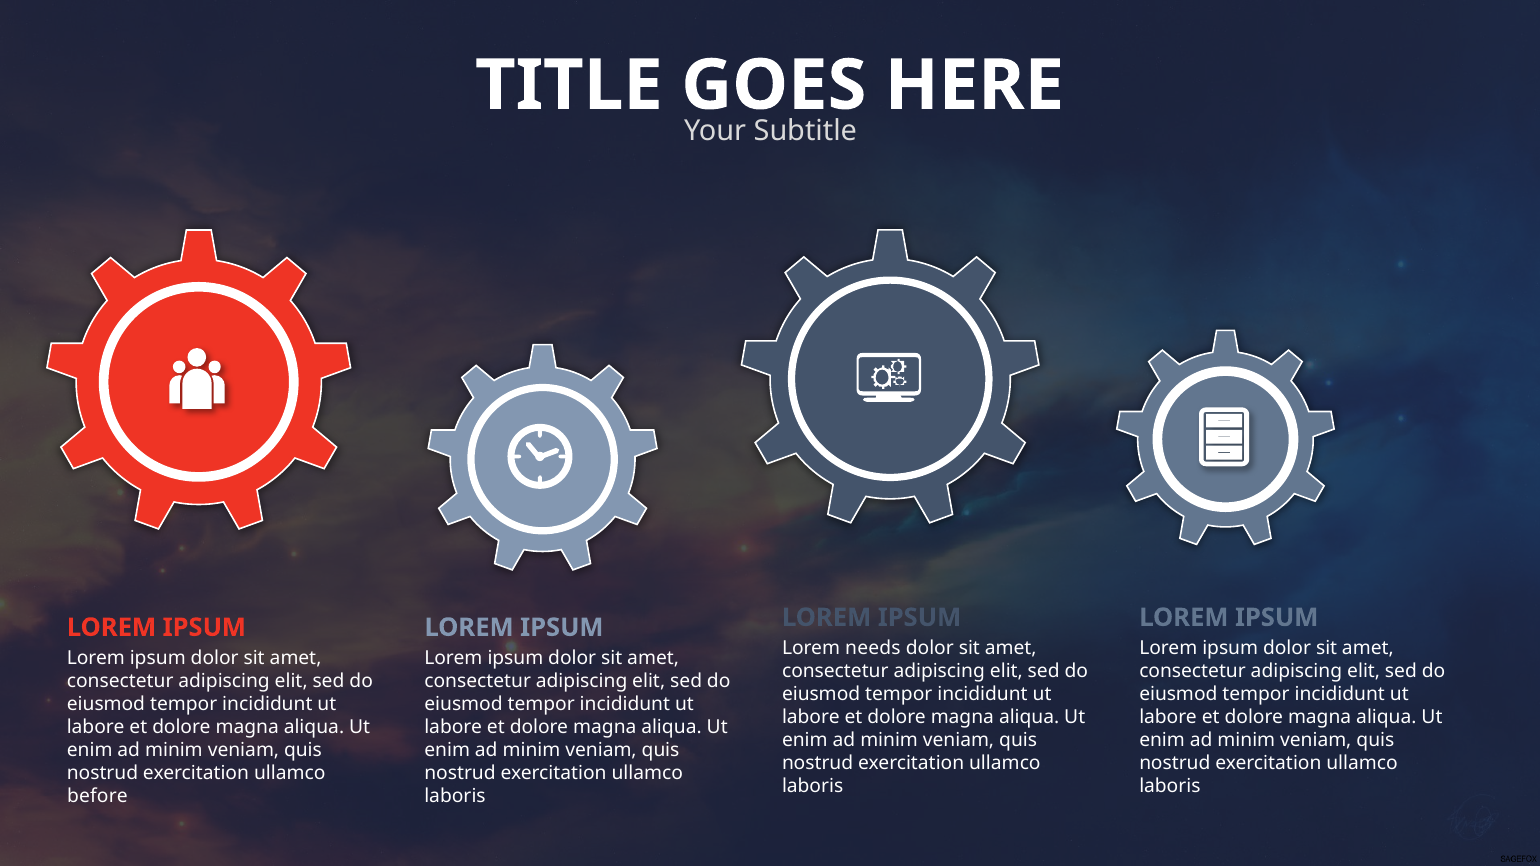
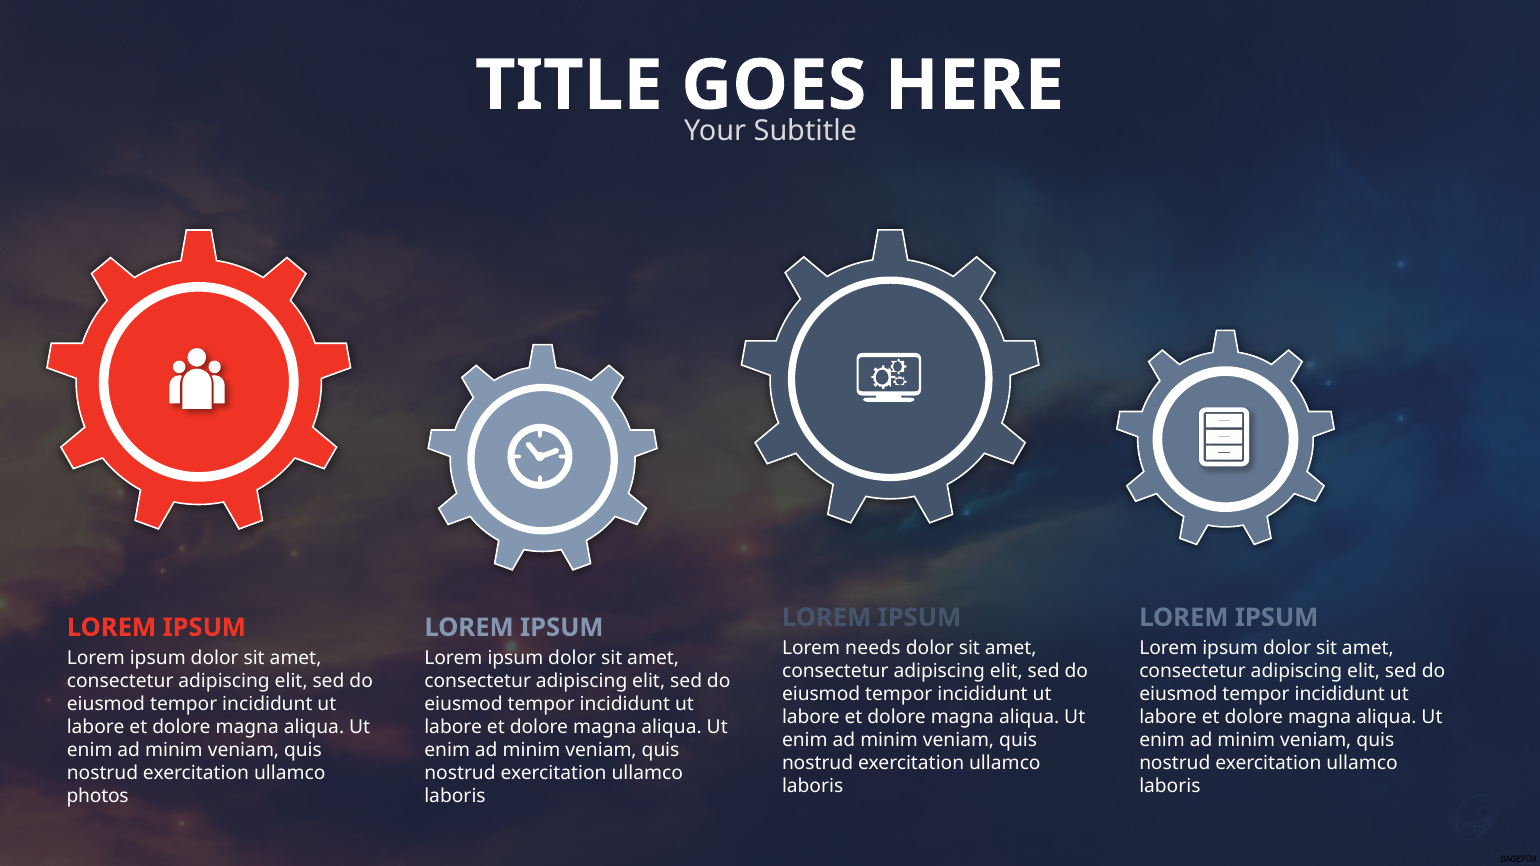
before: before -> photos
